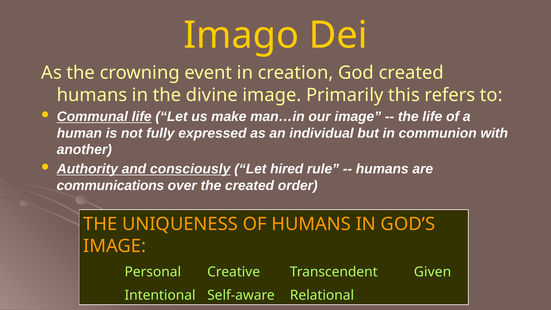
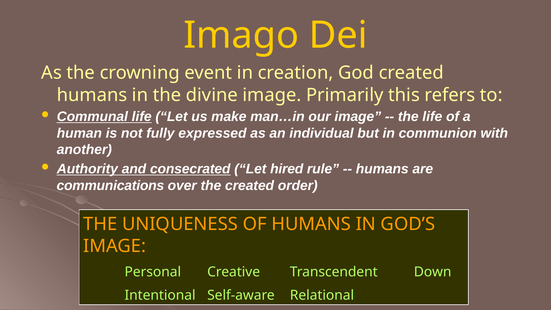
consciously: consciously -> consecrated
Given: Given -> Down
